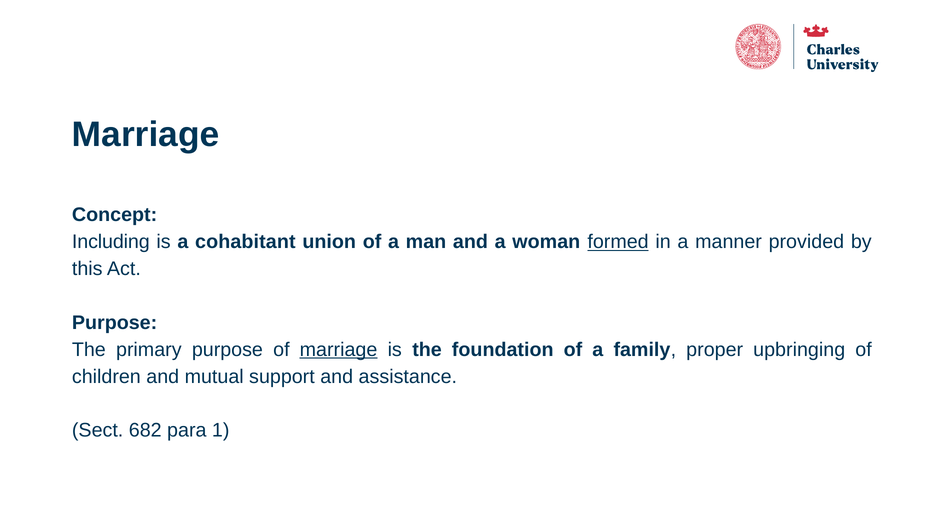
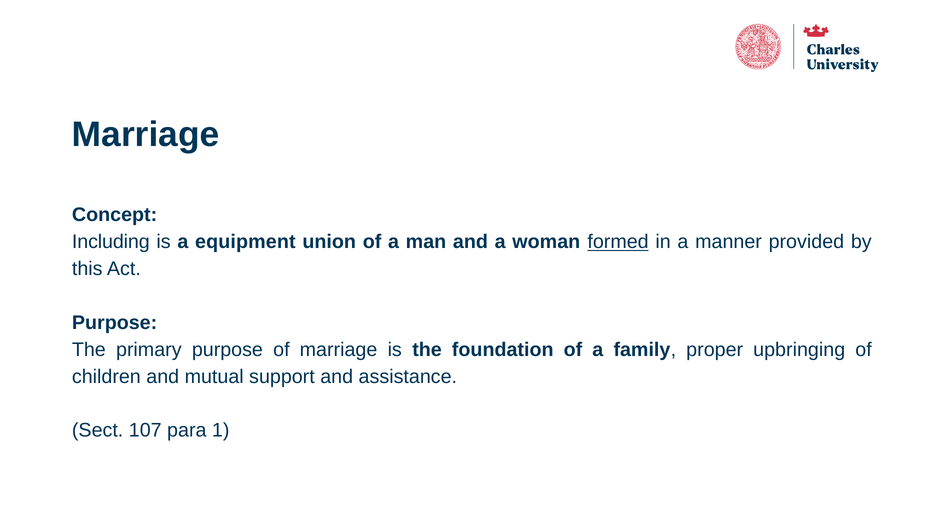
cohabitant: cohabitant -> equipment
marriage at (339, 350) underline: present -> none
682: 682 -> 107
